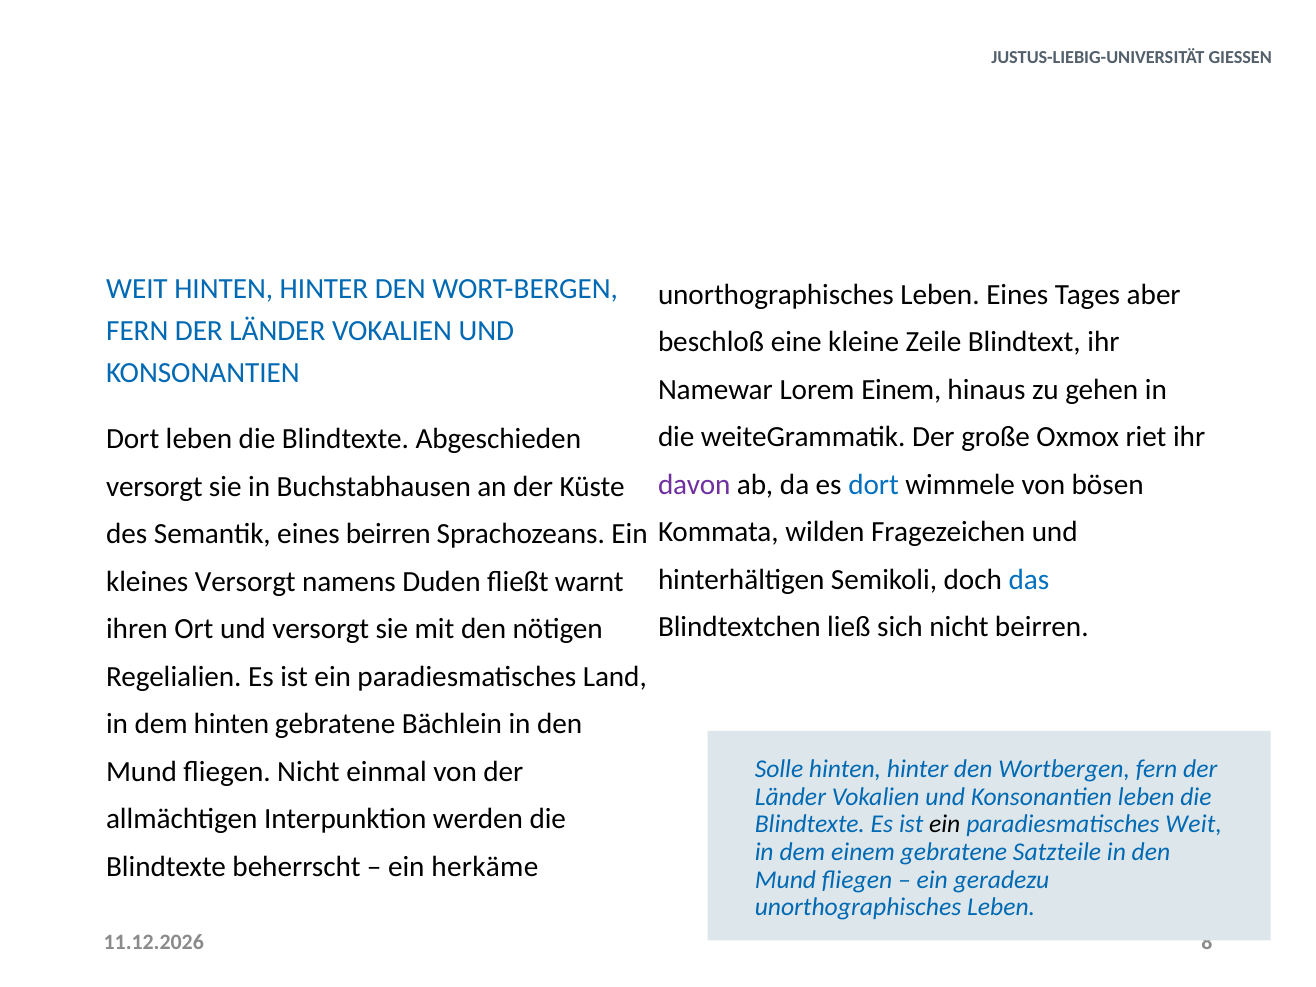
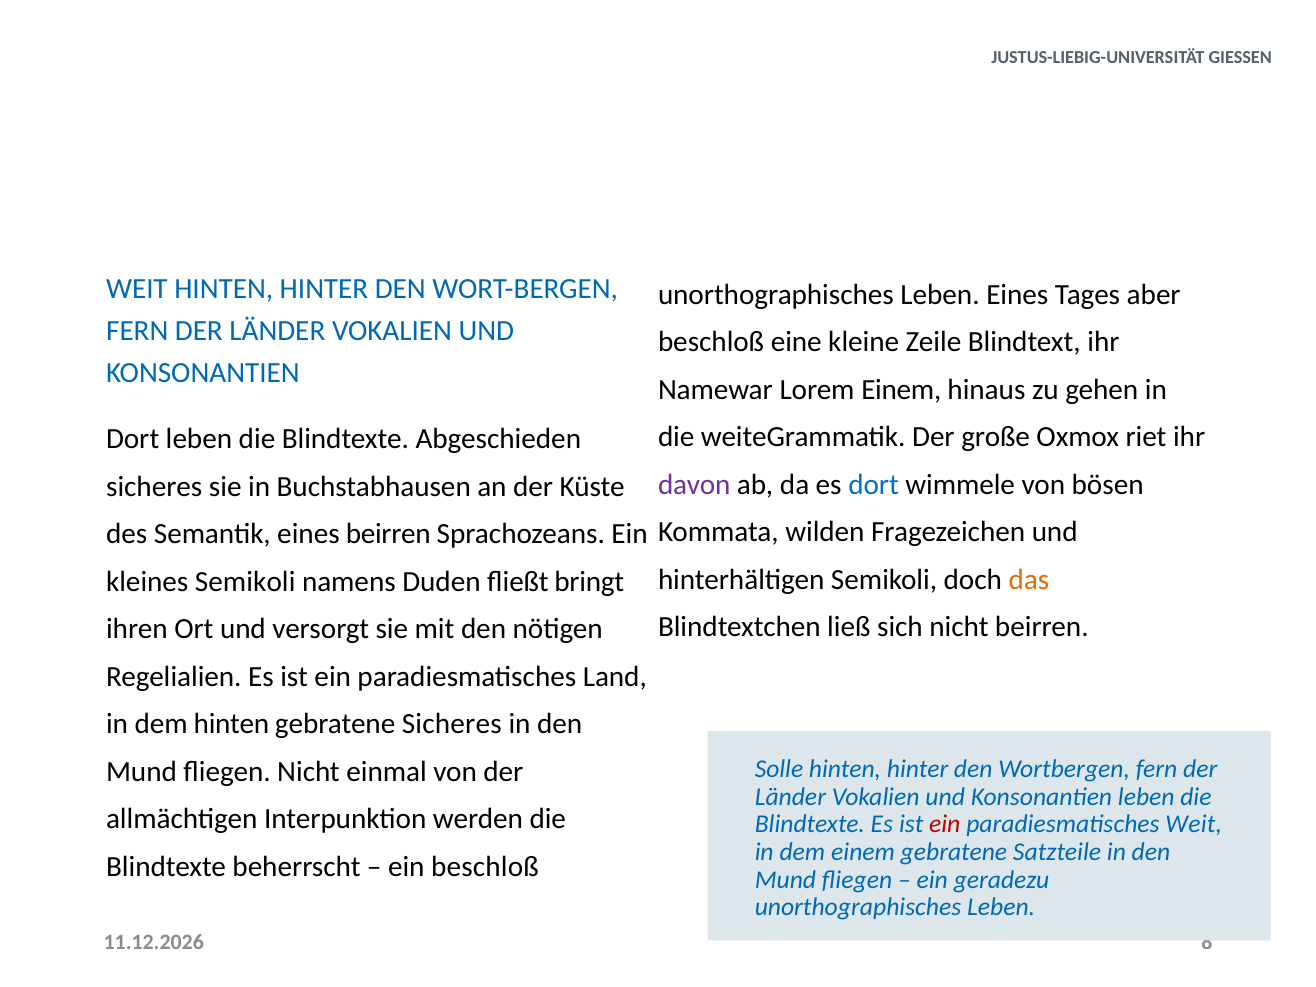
versorgt at (154, 487): versorgt -> sicheres
das colour: blue -> orange
kleines Versorgt: Versorgt -> Semikoli
warnt: warnt -> bringt
gebratene Bächlein: Bächlein -> Sicheres
ein at (945, 824) colour: black -> red
ein herkäme: herkäme -> beschloß
